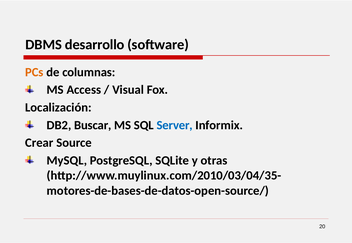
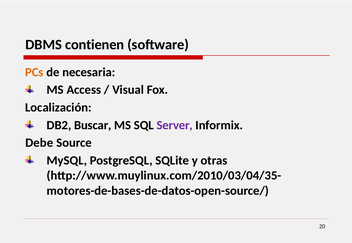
desarrollo: desarrollo -> contienen
columnas: columnas -> necesaria
Server colour: blue -> purple
Crear: Crear -> Debe
